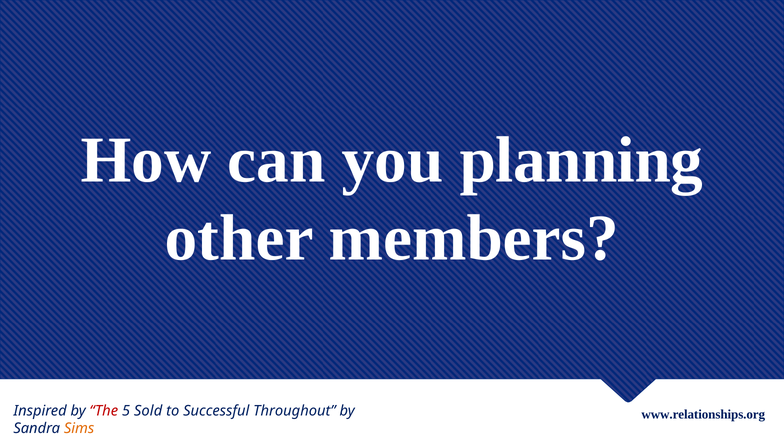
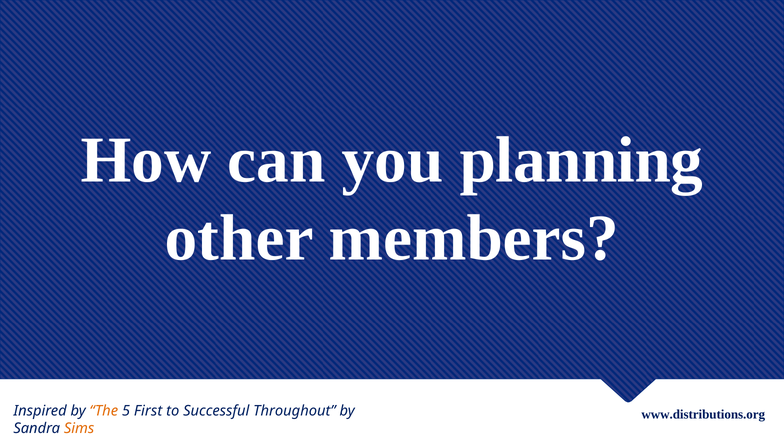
The colour: red -> orange
Sold: Sold -> First
www.relationships.org: www.relationships.org -> www.distributions.org
